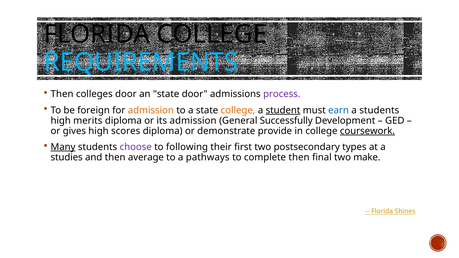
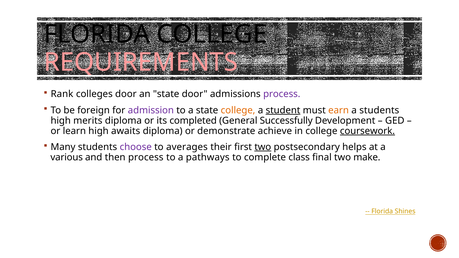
REQUIREMENTS colour: light blue -> pink
Then at (62, 94): Then -> Rank
admission at (151, 110) colour: orange -> purple
earn colour: blue -> orange
its admission: admission -> completed
gives: gives -> learn
scores: scores -> awaits
provide: provide -> achieve
Many underline: present -> none
following: following -> averages
two at (263, 147) underline: none -> present
types: types -> helps
studies: studies -> various
then average: average -> process
complete then: then -> class
